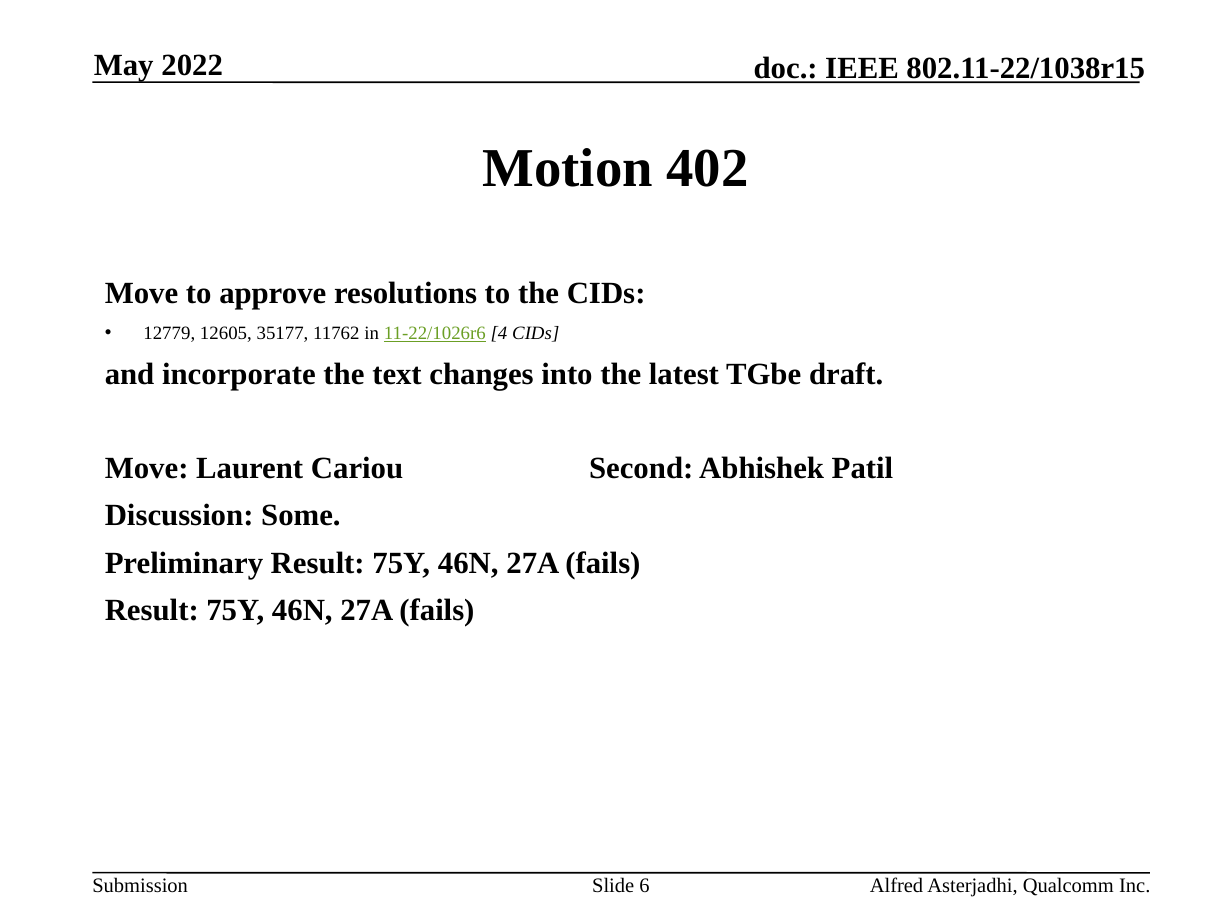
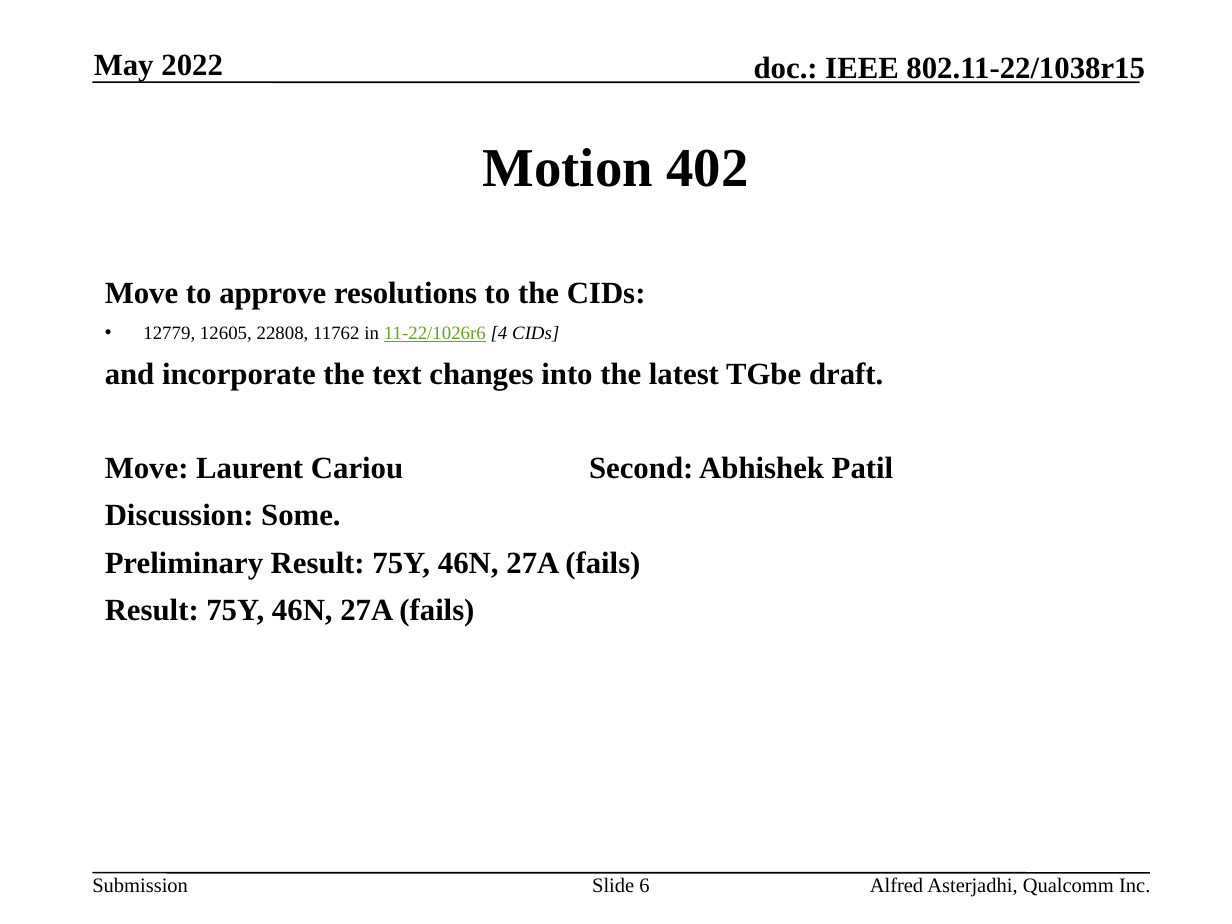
35177: 35177 -> 22808
